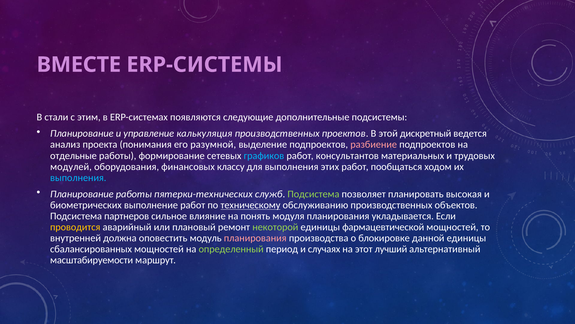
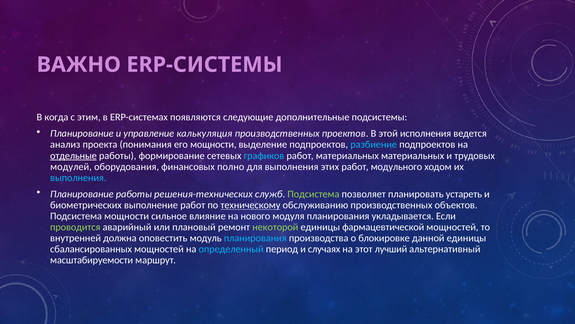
ВМЕСТЕ: ВМЕСТЕ -> ВАЖНО
стали: стали -> когда
дискретный: дискретный -> исполнения
его разумной: разумной -> мощности
разбиение colour: pink -> light blue
отдельные underline: none -> present
работ консультантов: консультантов -> материальных
классу: классу -> полно
пообщаться: пообщаться -> модульного
пятерки-технических: пятерки-технических -> решения-технических
высокая: высокая -> устареть
Подсистема партнеров: партнеров -> мощности
понять: понять -> нового
проводится colour: yellow -> light green
планирования at (255, 238) colour: pink -> light blue
определенный colour: light green -> light blue
